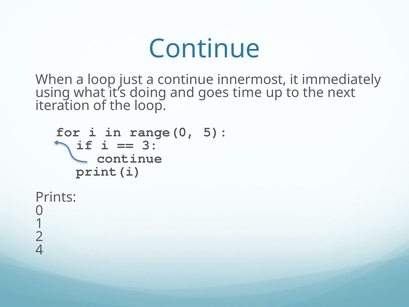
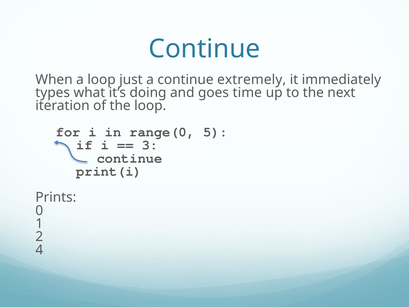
innermost: innermost -> extremely
using: using -> types
